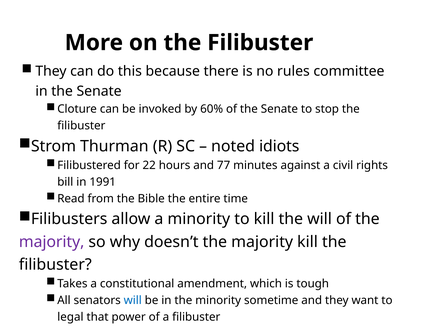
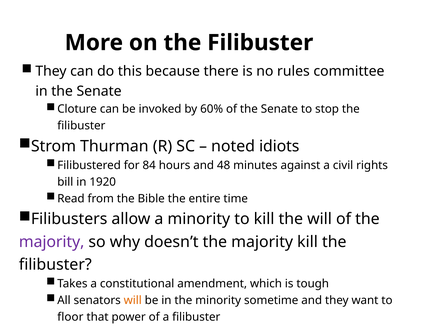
22: 22 -> 84
77: 77 -> 48
1991: 1991 -> 1920
will at (133, 300) colour: blue -> orange
legal: legal -> floor
